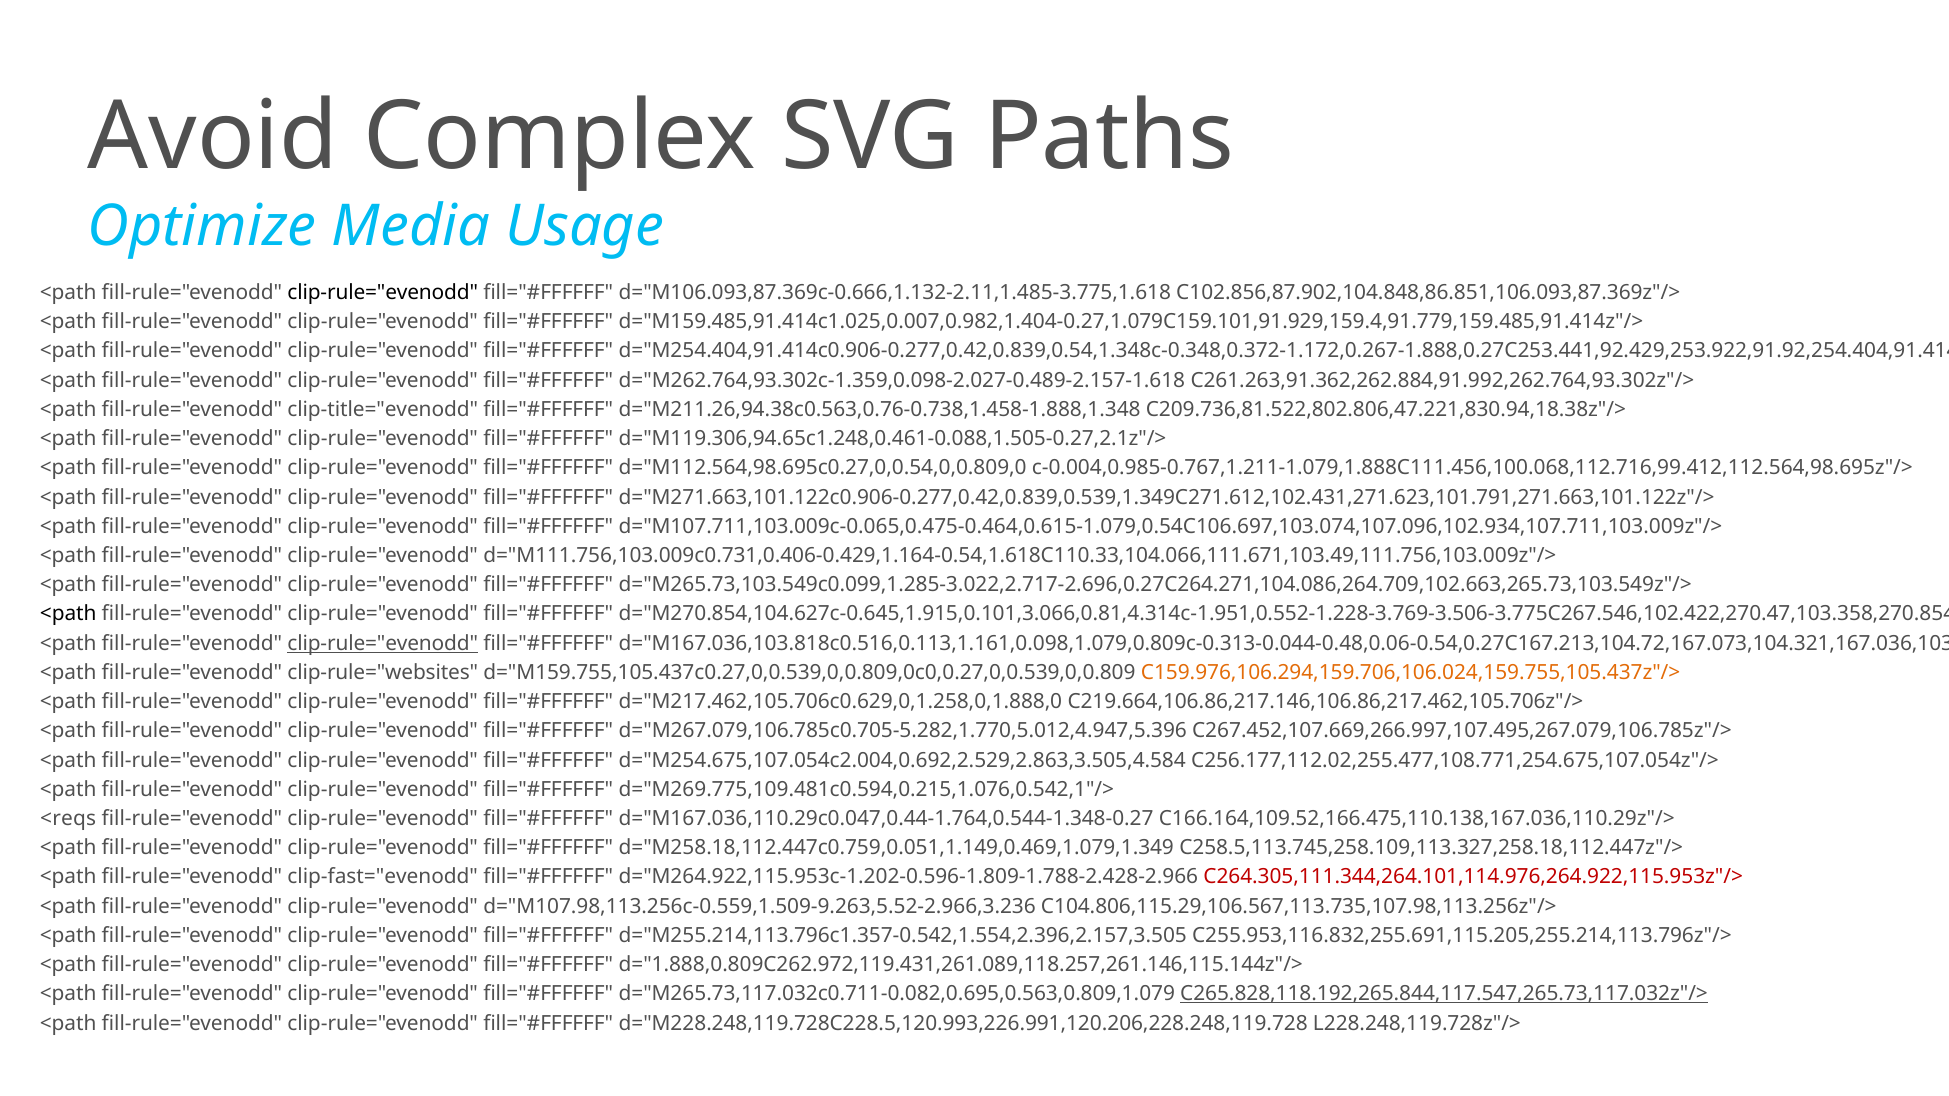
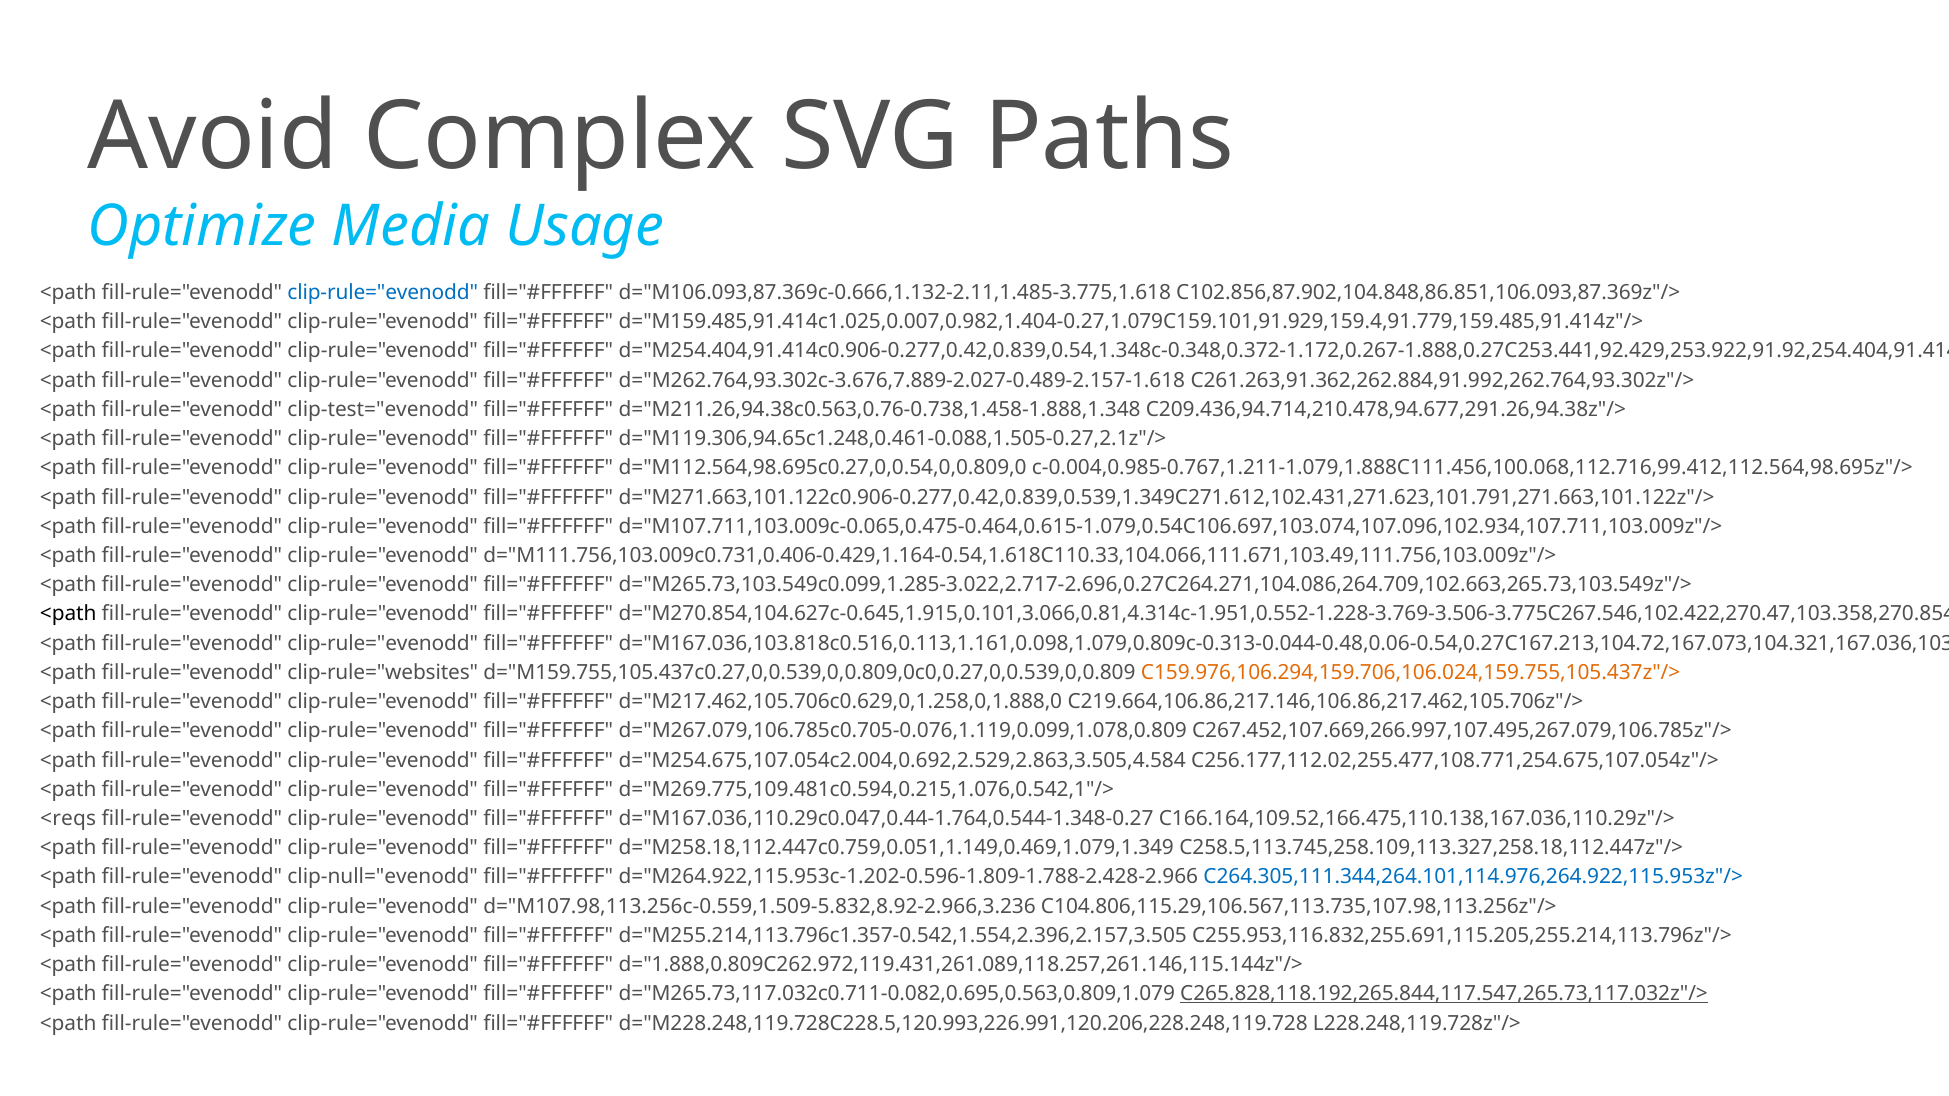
clip-rule="evenodd at (383, 293) colour: black -> blue
d="M262.764,93.302c-1.359,0.098-2.027-0.489-2.157-1.618: d="M262.764,93.302c-1.359,0.098-2.027-0.489-2.157-1.618 -> d="M262.764,93.302c-3.676,7.889-2.027-0.489-2.157-1.618
clip-title="evenodd: clip-title="evenodd -> clip-test="evenodd
C209.736,81.522,802.806,47.221,830.94,18.38z"/>: C209.736,81.522,802.806,47.221,830.94,18.38z"/> -> C209.436,94.714,210.478,94.677,291.26,94.38z"/>
clip-rule="evenodd at (383, 643) underline: present -> none
d="M267.079,106.785c0.705-5.282,1.770,5.012,4.947,5.396: d="M267.079,106.785c0.705-5.282,1.770,5.012,4.947,5.396 -> d="M267.079,106.785c0.705-0.076,1.119,0.099,1.078,0.809
clip-fast="evenodd: clip-fast="evenodd -> clip-null="evenodd
C264.305,111.344,264.101,114.976,264.922,115.953z"/> colour: red -> blue
d="M107.98,113.256c-0.559,1.509-9.263,5.52-2.966,3.236: d="M107.98,113.256c-0.559,1.509-9.263,5.52-2.966,3.236 -> d="M107.98,113.256c-0.559,1.509-5.832,8.92-2.966,3.236
